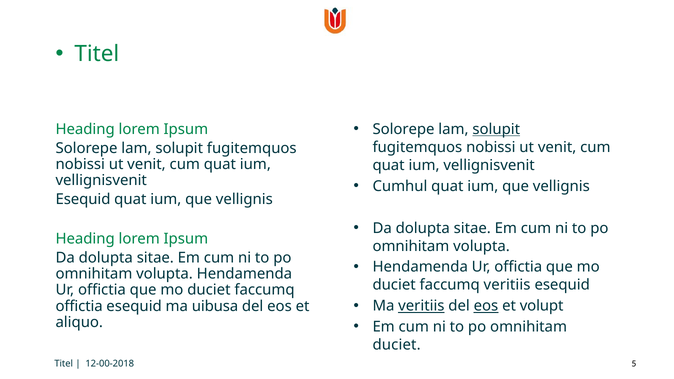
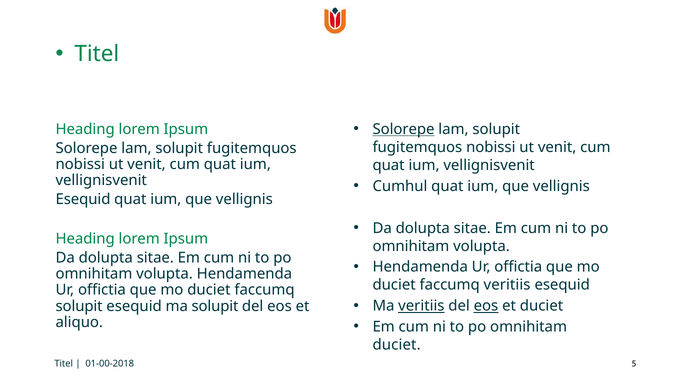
Solorepe at (404, 129) underline: none -> present
solupit at (496, 129) underline: present -> none
et volupt: volupt -> duciet
offictia at (79, 306): offictia -> solupit
ma uibusa: uibusa -> solupit
12-00-2018: 12-00-2018 -> 01-00-2018
